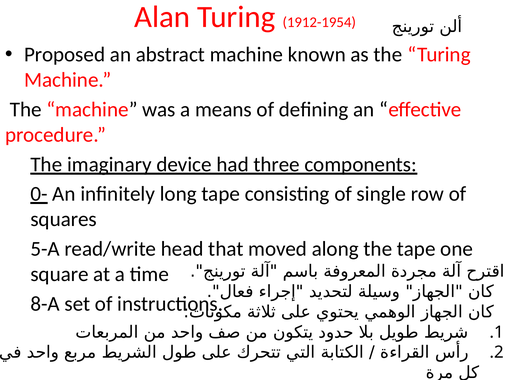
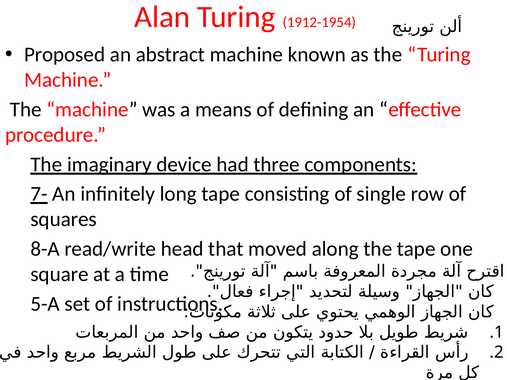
0-: 0- -> 7-
5-A: 5-A -> 8-A
8-A: 8-A -> 5-A
